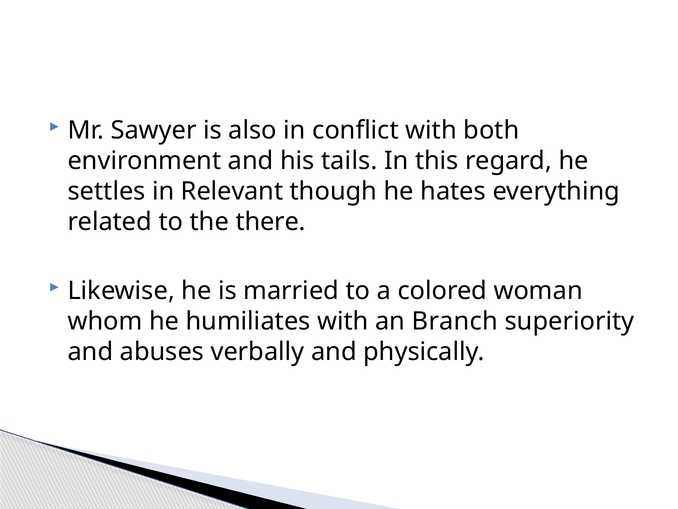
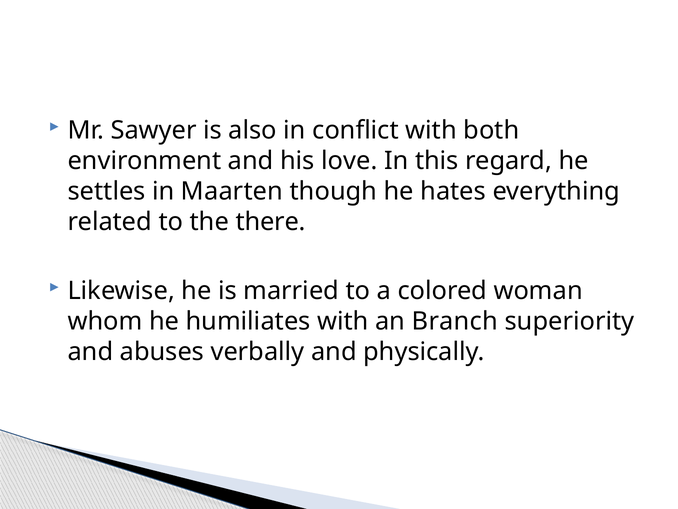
tails: tails -> love
Relevant: Relevant -> Maarten
